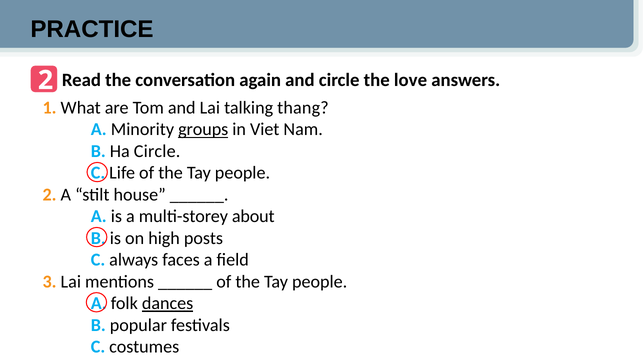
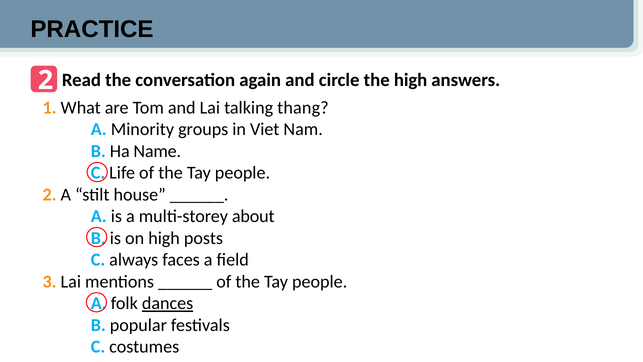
the love: love -> high
groups underline: present -> none
Ha Circle: Circle -> Name
